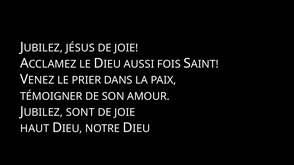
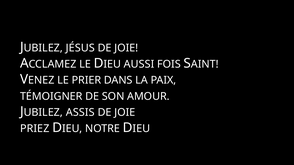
SONT: SONT -> ASSIS
HAUT: HAUT -> PRIEZ
